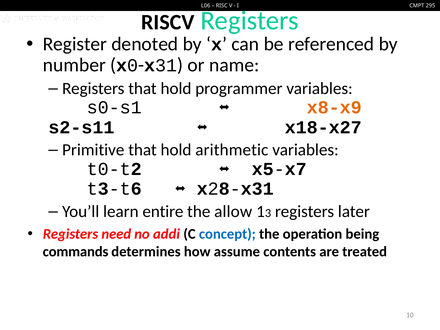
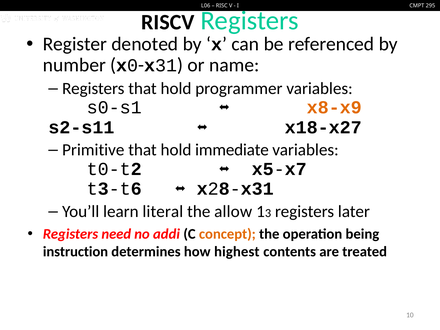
arithmetic: arithmetic -> immediate
entire: entire -> literal
concept colour: blue -> orange
commands: commands -> instruction
assume: assume -> highest
